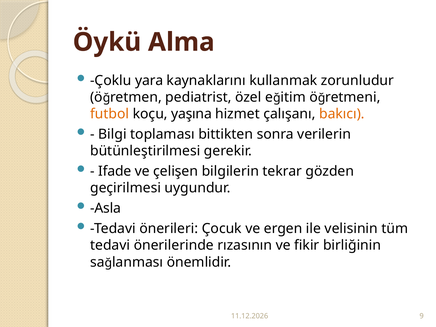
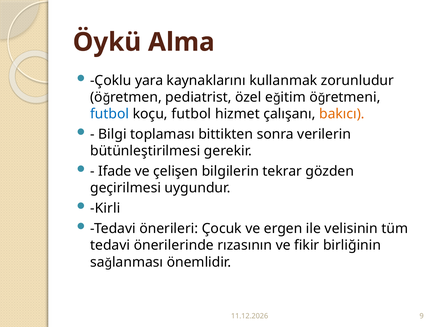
futbol at (110, 114) colour: orange -> blue
koçu yaşına: yaşına -> futbol
Asla: Asla -> Kirli
